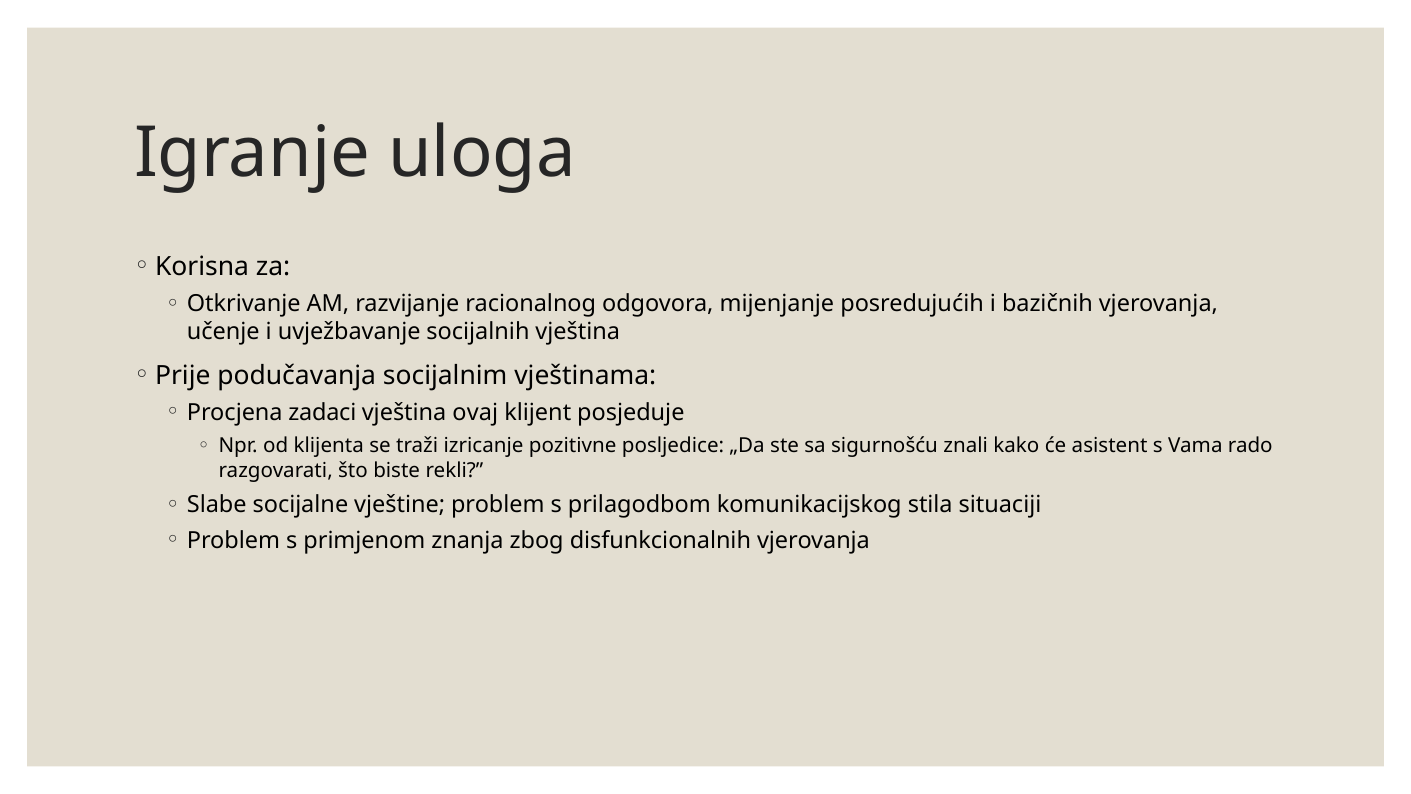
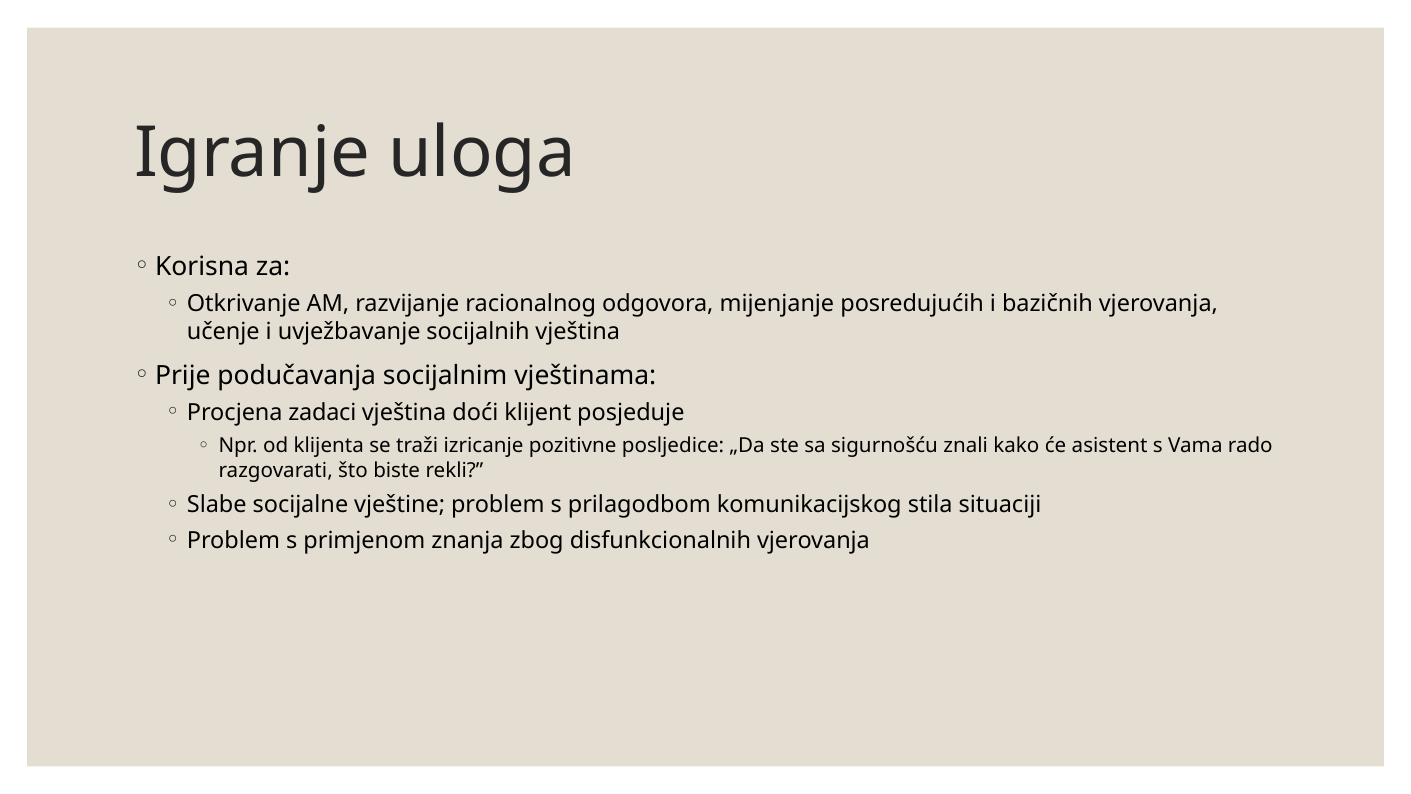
ovaj: ovaj -> doći
